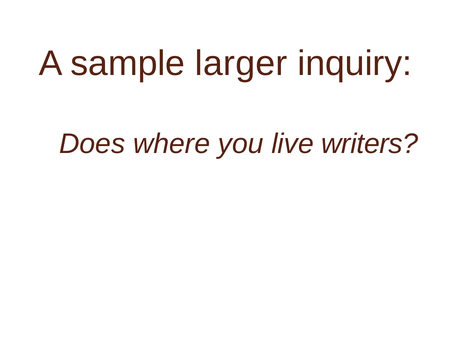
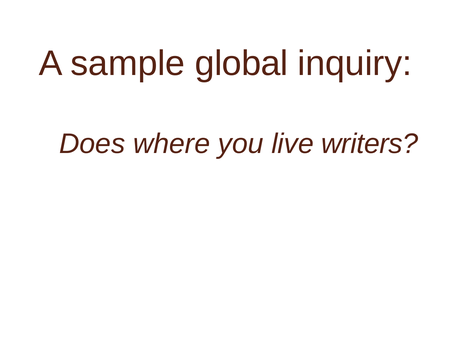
larger: larger -> global
